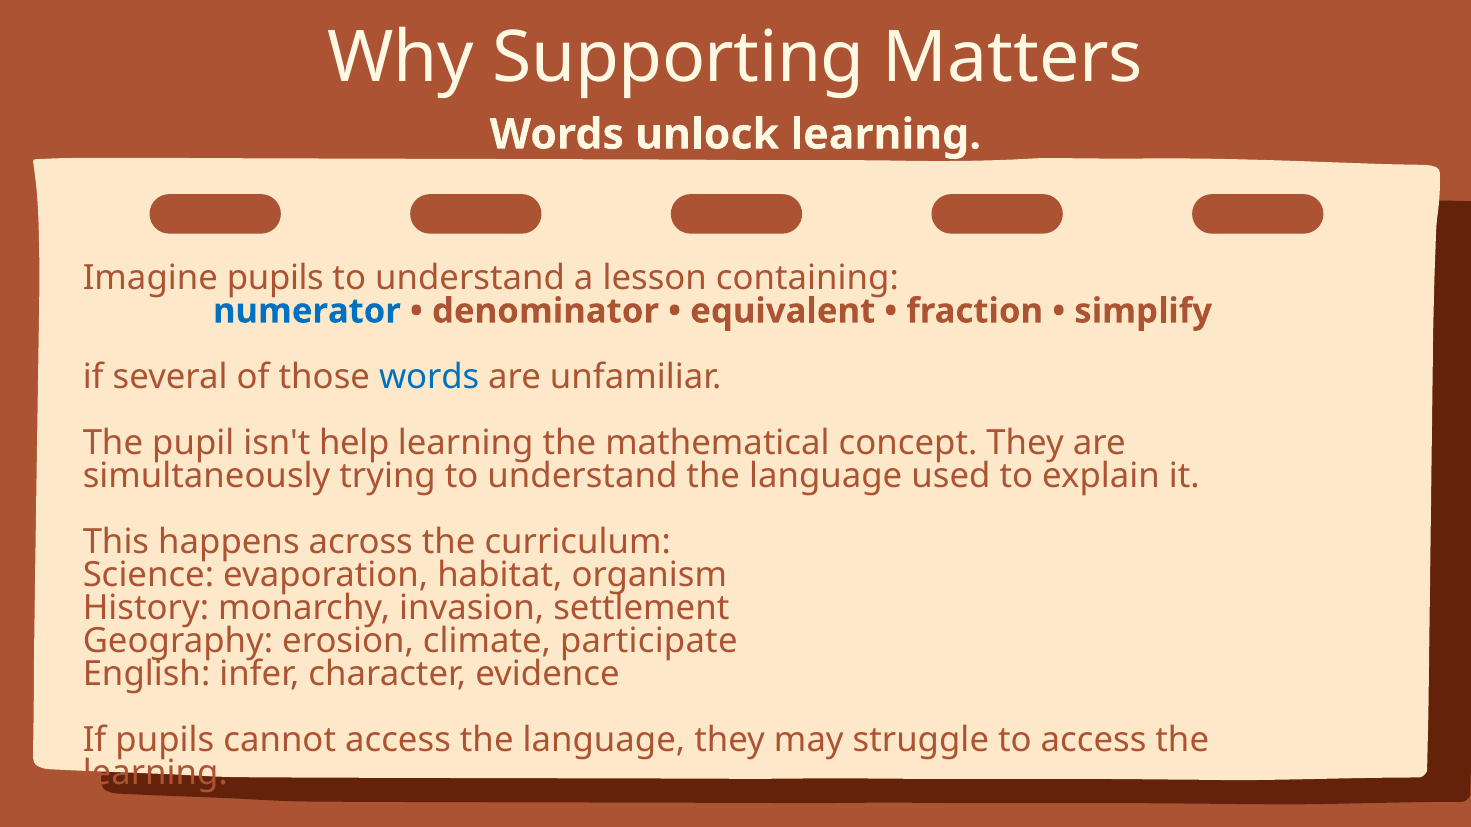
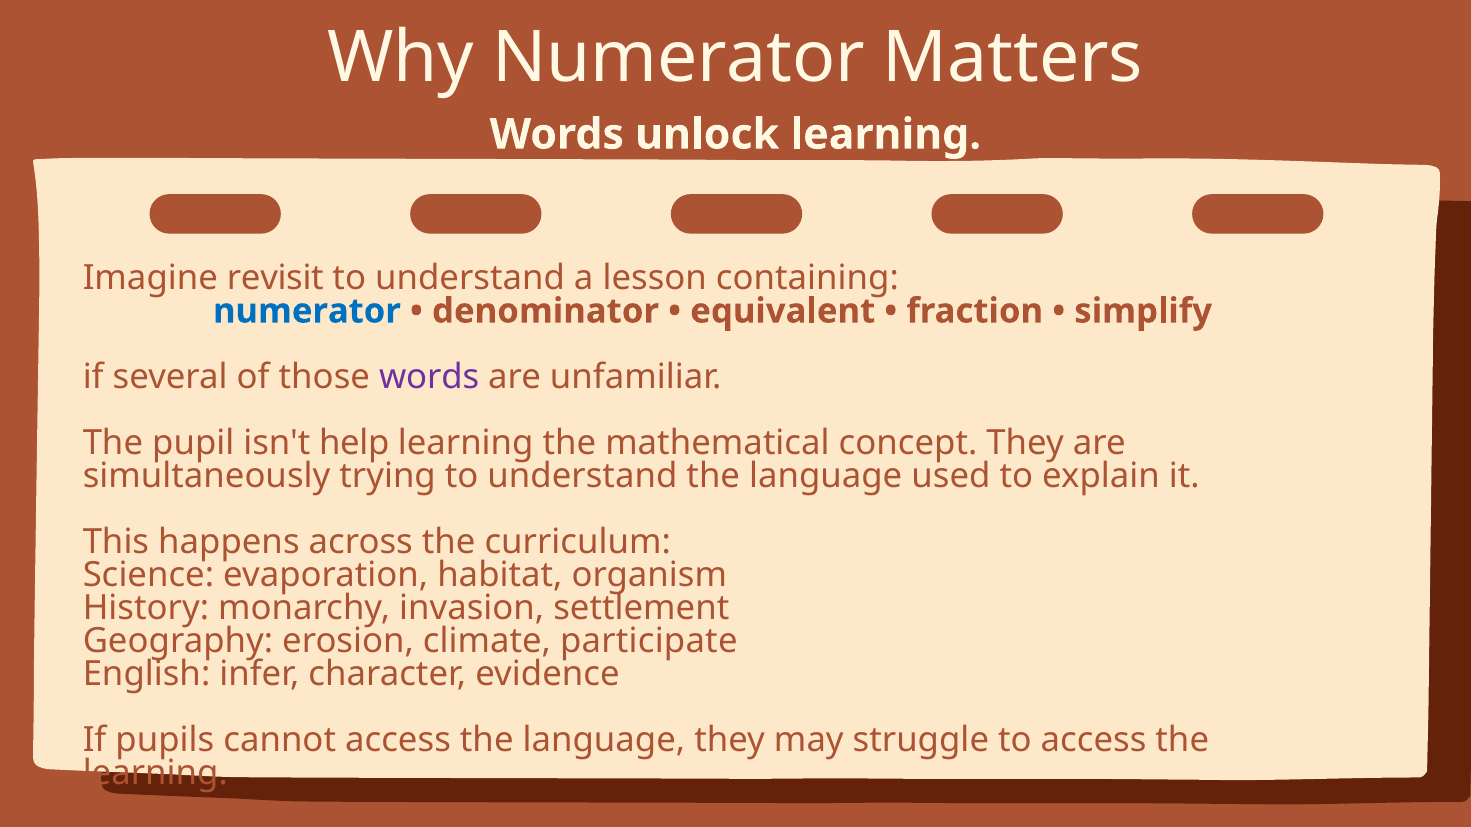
Why Supporting: Supporting -> Numerator
Imagine pupils: pupils -> revisit
words at (429, 377) colour: blue -> purple
